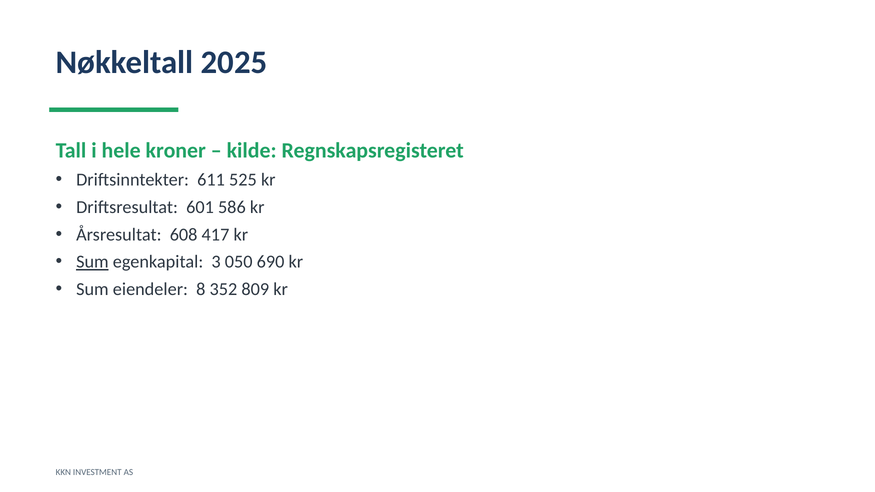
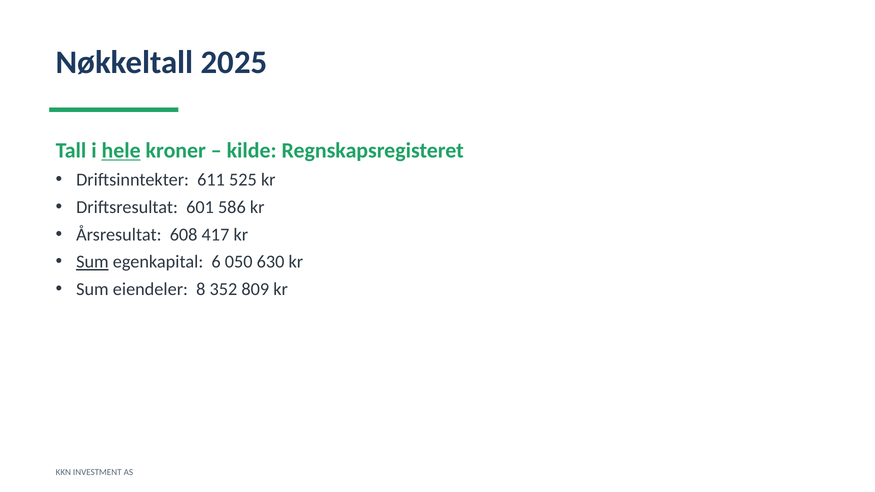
hele underline: none -> present
3: 3 -> 6
690: 690 -> 630
